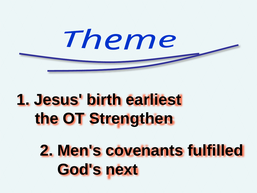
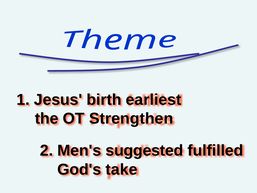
covenants: covenants -> suggested
next: next -> take
